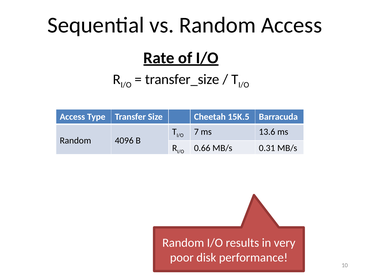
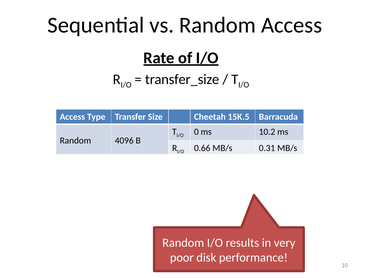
7: 7 -> 0
13.6: 13.6 -> 10.2
